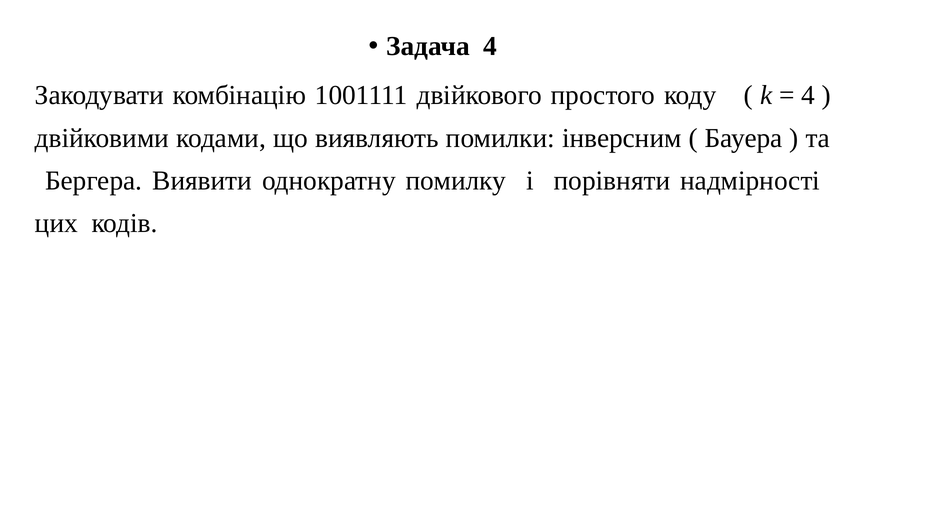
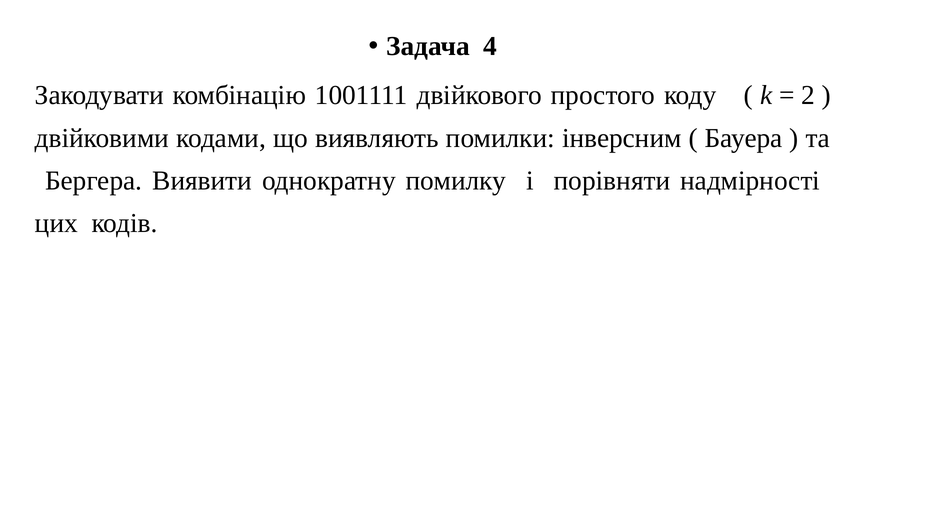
4 at (808, 95): 4 -> 2
